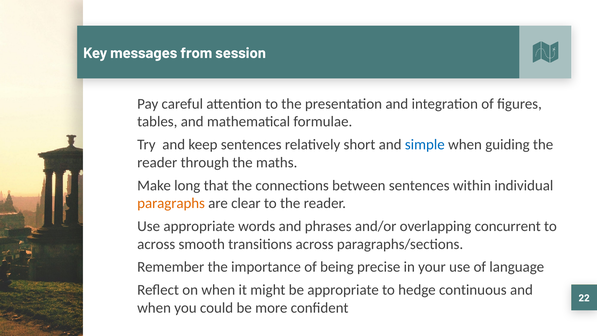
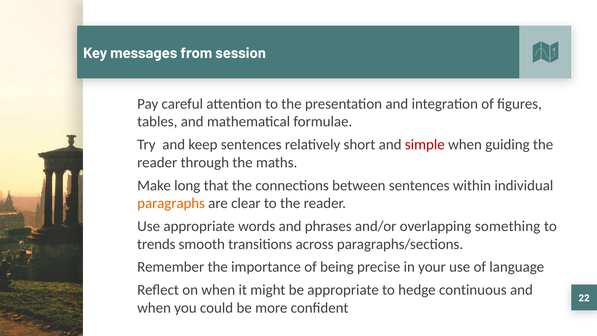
simple colour: blue -> red
concurrent: concurrent -> something
across at (156, 244): across -> trends
